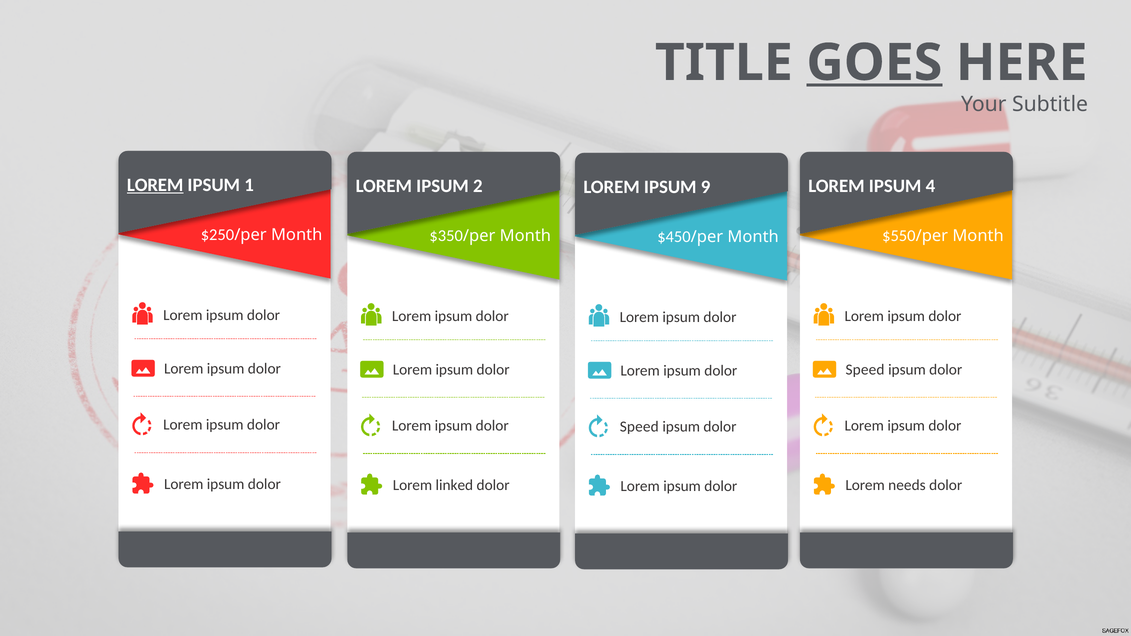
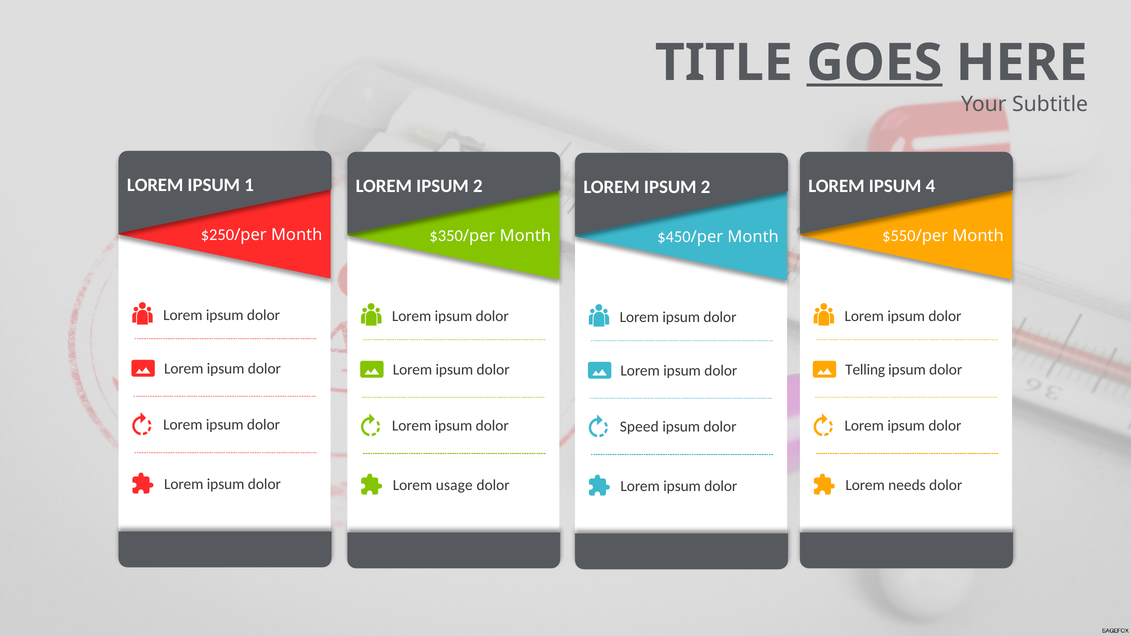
LOREM at (155, 185) underline: present -> none
9 at (706, 187): 9 -> 2
Speed at (865, 370): Speed -> Telling
linked: linked -> usage
